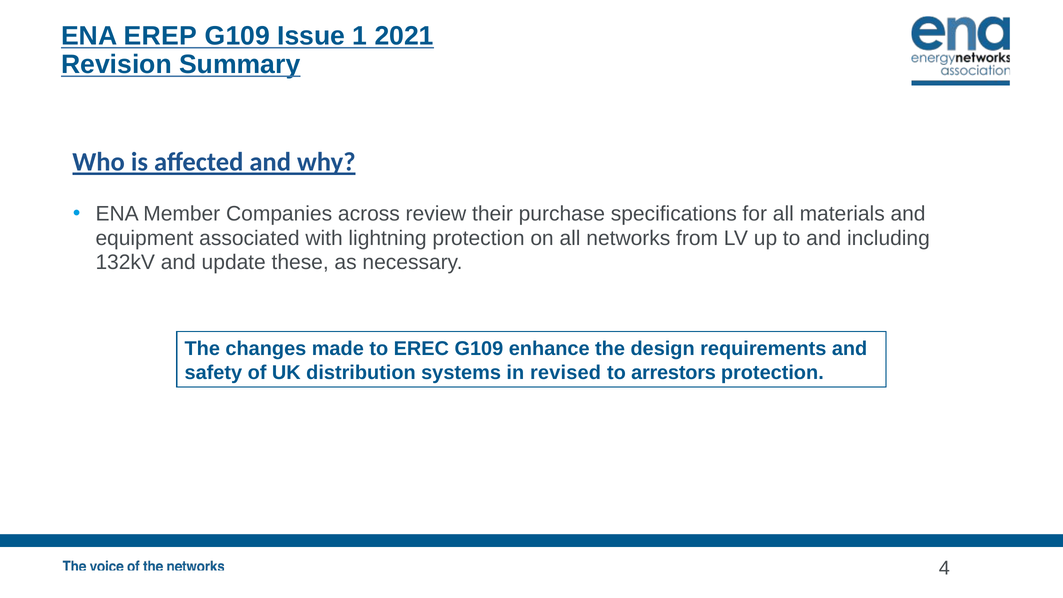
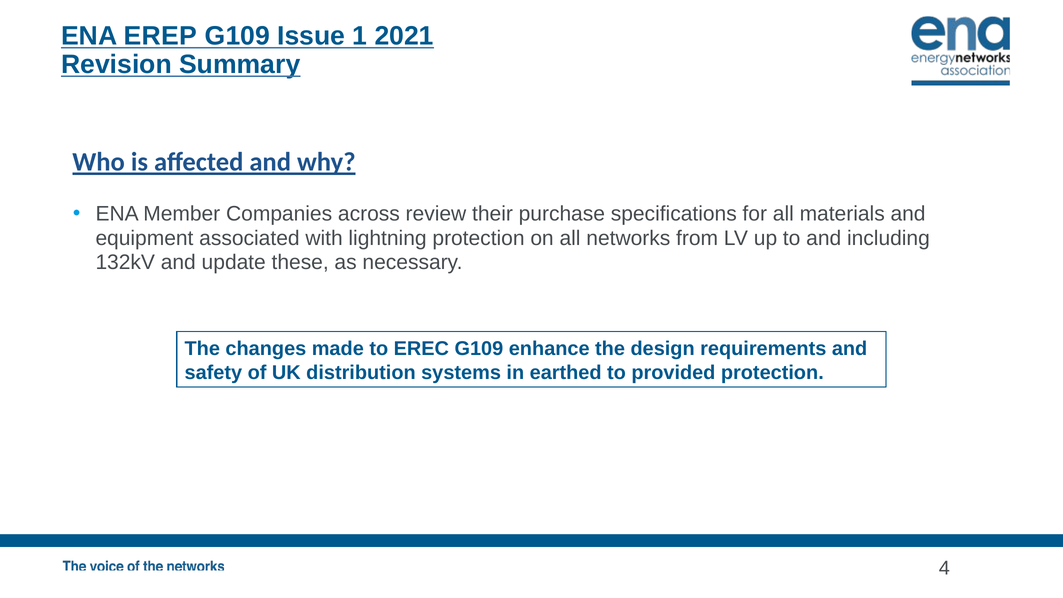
revised: revised -> earthed
arrestors: arrestors -> provided
